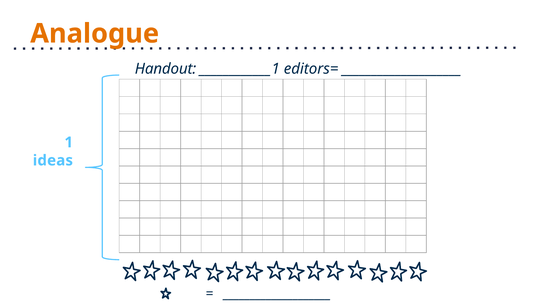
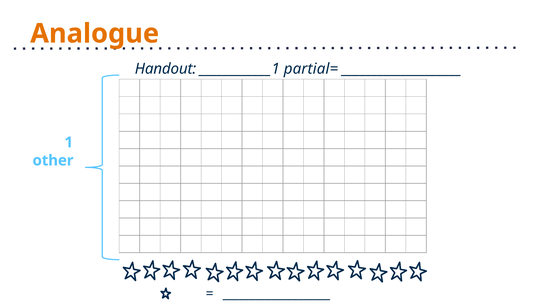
editors=: editors= -> partial=
ideas: ideas -> other
